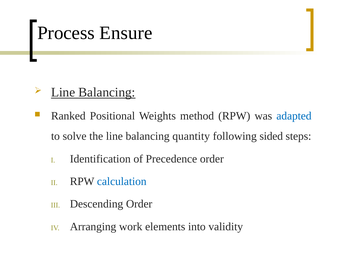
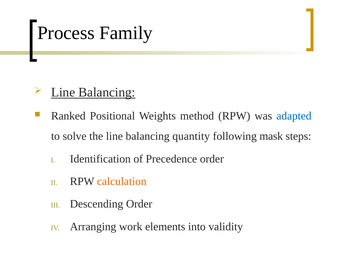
Ensure: Ensure -> Family
sided: sided -> mask
calculation colour: blue -> orange
